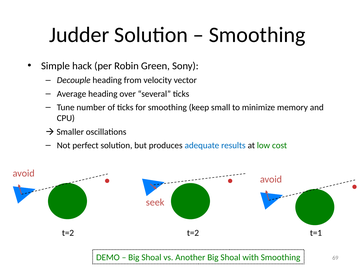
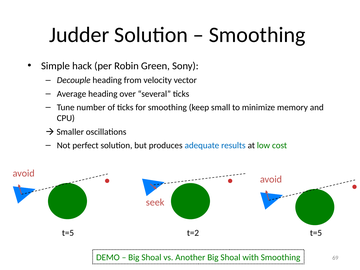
t=2 at (68, 233): t=2 -> t=5
t=2 t=1: t=1 -> t=5
